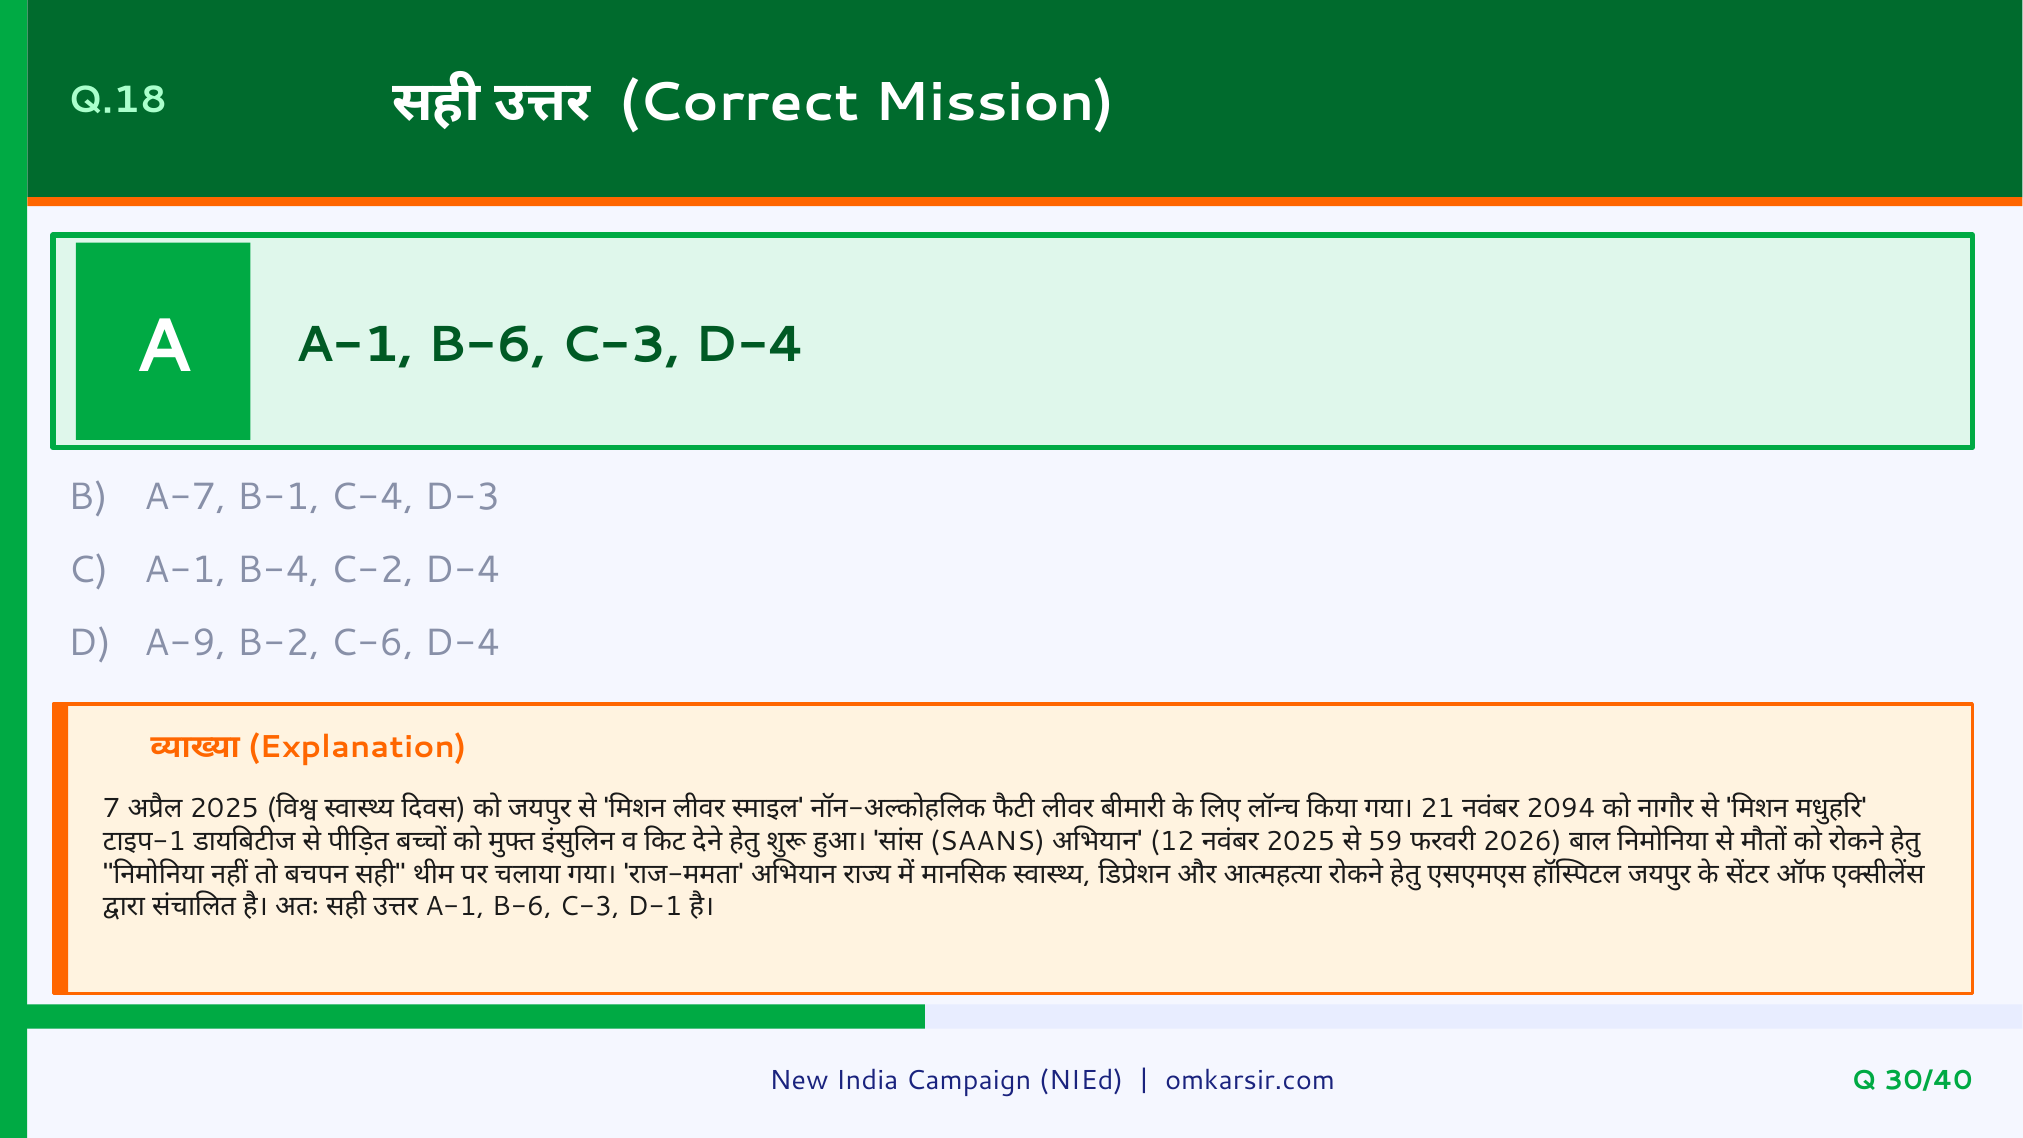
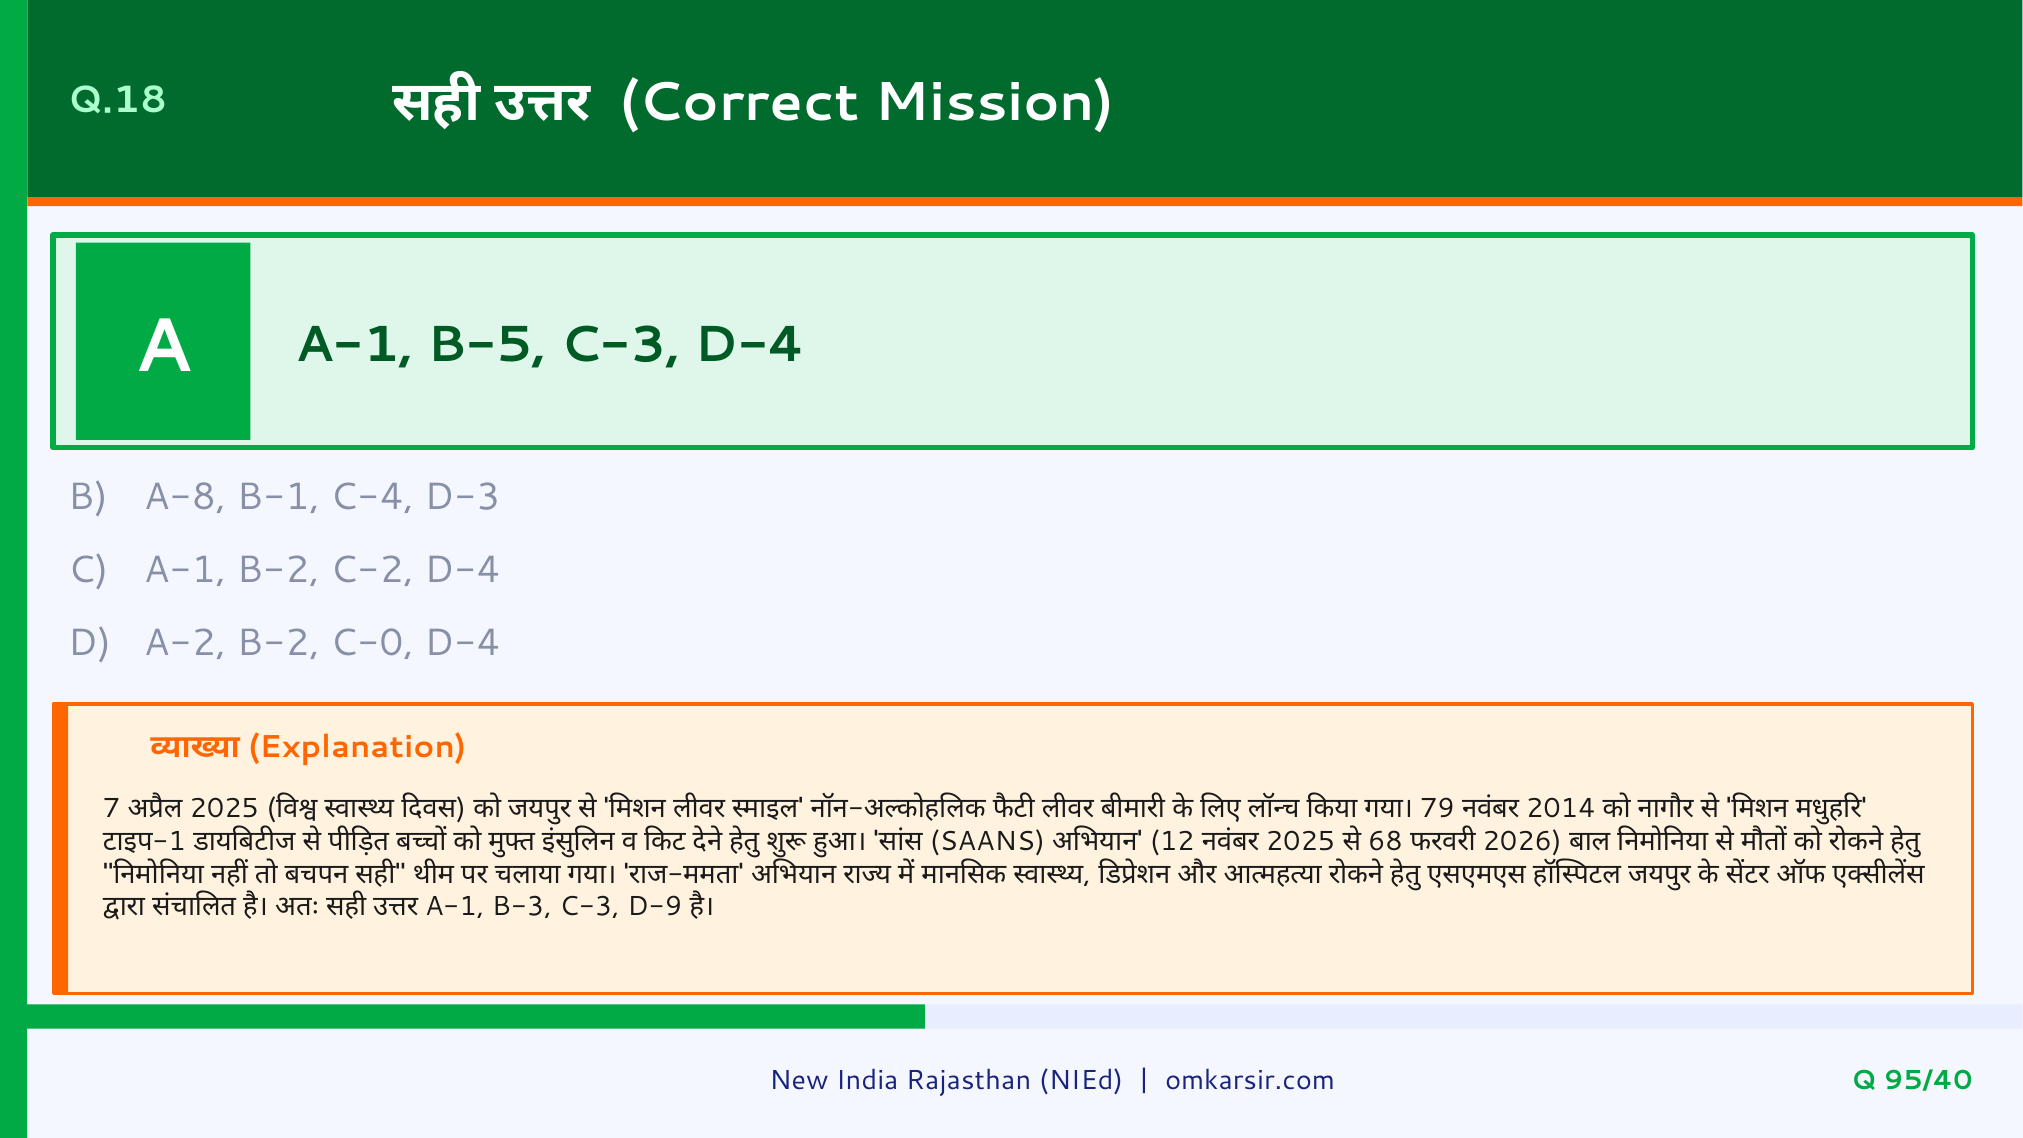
A A-1 B-6: B-6 -> B-5
A-7: A-7 -> A-8
A-1 B-4: B-4 -> B-2
A-9: A-9 -> A-2
C-6: C-6 -> C-0
21: 21 -> 79
2094: 2094 -> 2014
59: 59 -> 68
B-6 at (522, 907): B-6 -> B-3
D-1: D-1 -> D-9
Campaign: Campaign -> Rajasthan
30/40: 30/40 -> 95/40
